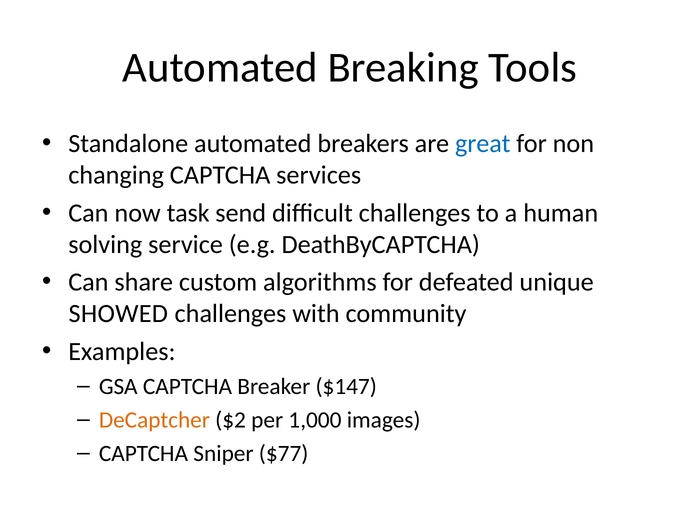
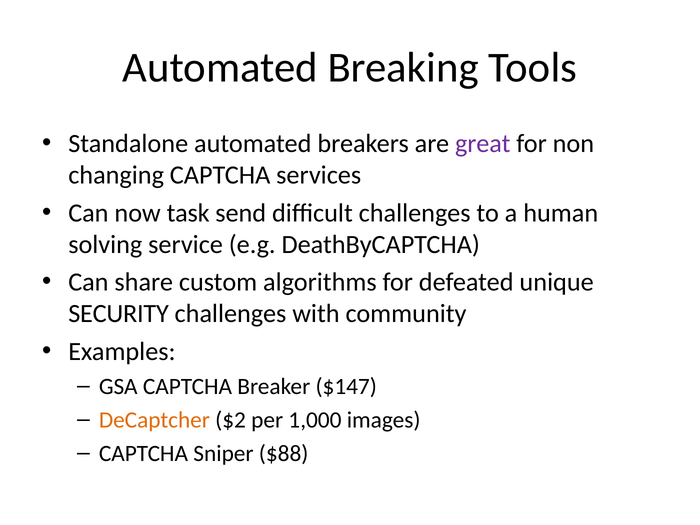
great colour: blue -> purple
SHOWED: SHOWED -> SECURITY
$77: $77 -> $88
